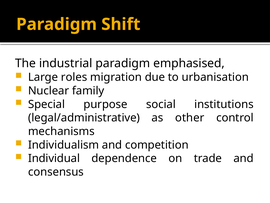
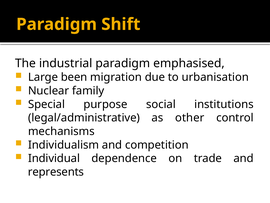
roles: roles -> been
consensus: consensus -> represents
